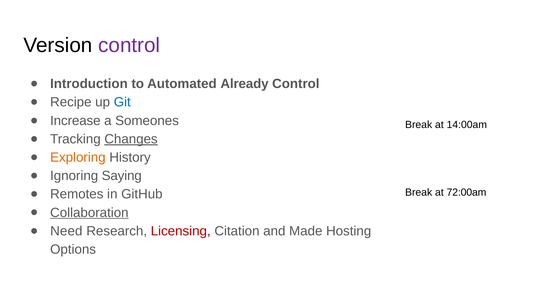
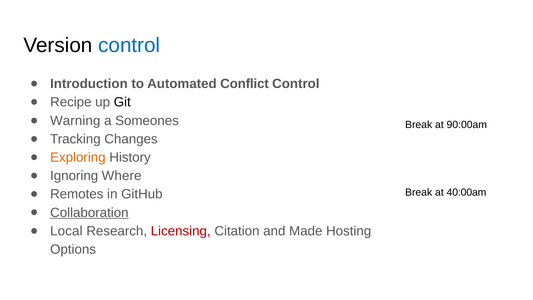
control at (129, 45) colour: purple -> blue
Already: Already -> Conflict
Git colour: blue -> black
Increase: Increase -> Warning
14:00am: 14:00am -> 90:00am
Changes underline: present -> none
Saying: Saying -> Where
72:00am: 72:00am -> 40:00am
Need: Need -> Local
